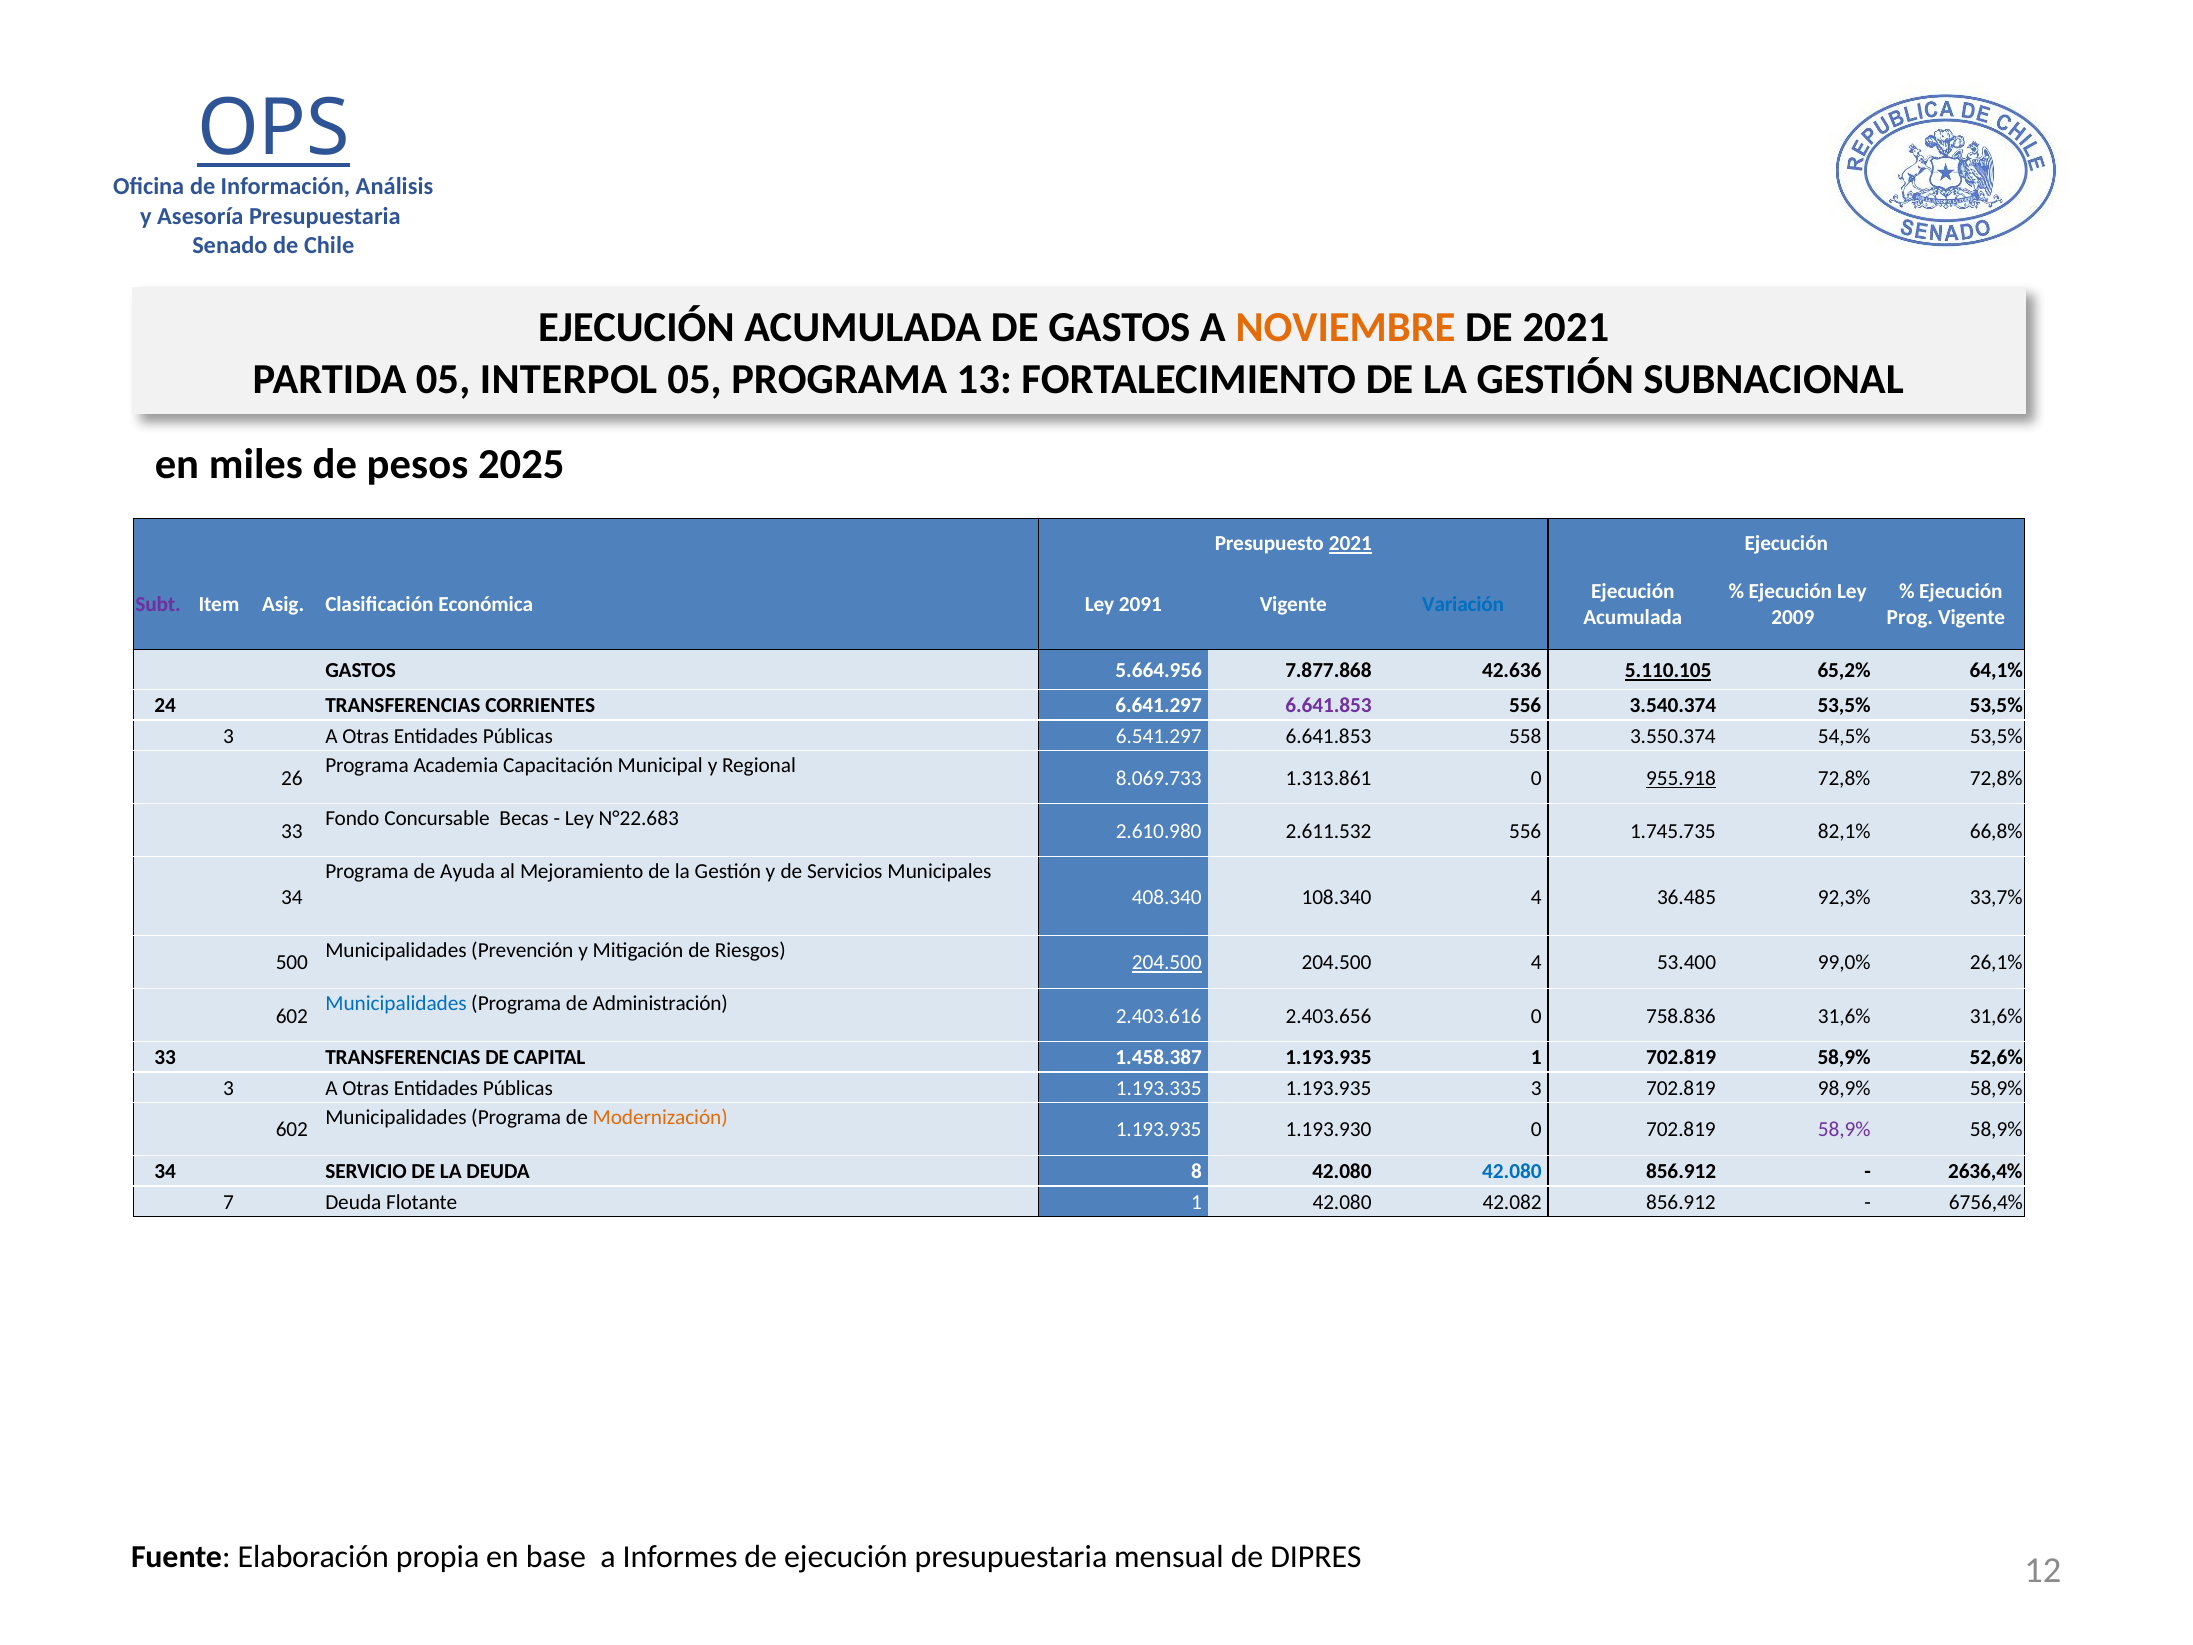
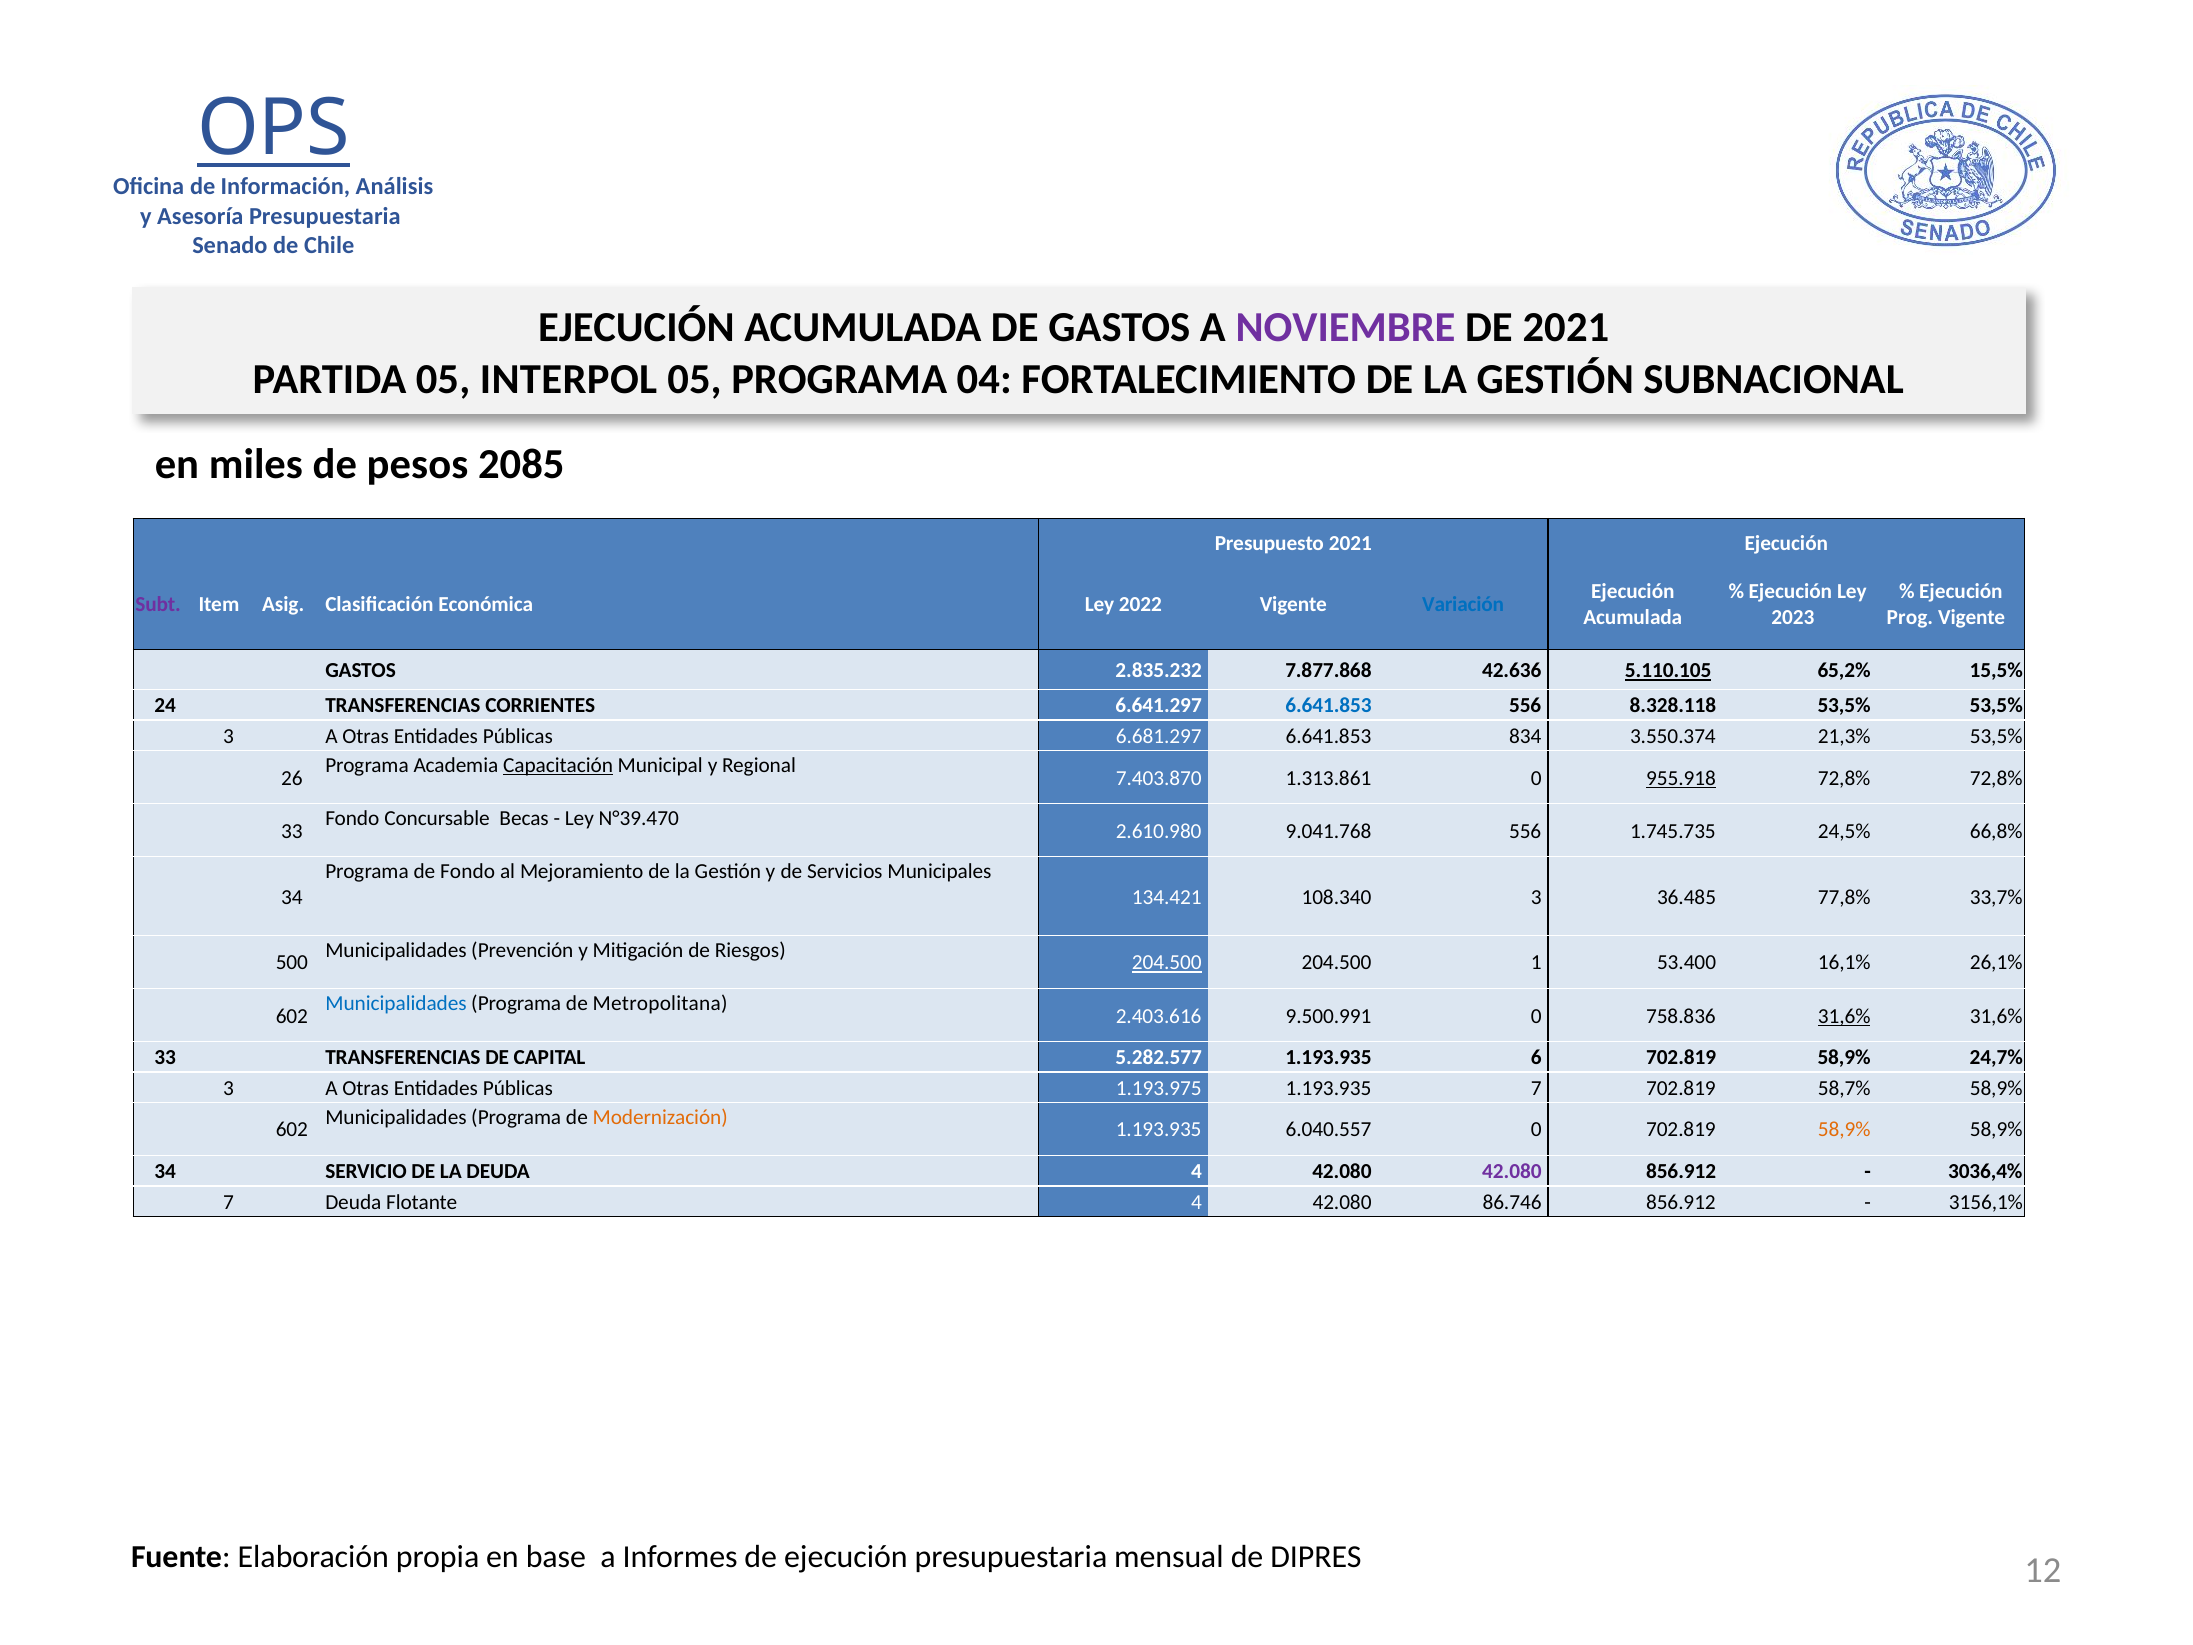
NOVIEMBRE colour: orange -> purple
13: 13 -> 04
2025: 2025 -> 2085
2021 at (1350, 544) underline: present -> none
2091: 2091 -> 2022
2009: 2009 -> 2023
5.664.956: 5.664.956 -> 2.835.232
64,1%: 64,1% -> 15,5%
6.641.853 at (1329, 706) colour: purple -> blue
3.540.374: 3.540.374 -> 8.328.118
6.541.297: 6.541.297 -> 6.681.297
558: 558 -> 834
54,5%: 54,5% -> 21,3%
Capacitación underline: none -> present
8.069.733: 8.069.733 -> 7.403.870
N°22.683: N°22.683 -> N°39.470
2.611.532: 2.611.532 -> 9.041.768
82,1%: 82,1% -> 24,5%
de Ayuda: Ayuda -> Fondo
408.340: 408.340 -> 134.421
108.340 4: 4 -> 3
92,3%: 92,3% -> 77,8%
204.500 4: 4 -> 1
99,0%: 99,0% -> 16,1%
Administración: Administración -> Metropolitana
2.403.656: 2.403.656 -> 9.500.991
31,6% at (1844, 1016) underline: none -> present
1.458.387: 1.458.387 -> 5.282.577
1.193.935 1: 1 -> 6
52,6%: 52,6% -> 24,7%
1.193.335: 1.193.335 -> 1.193.975
1.193.935 3: 3 -> 7
98,9%: 98,9% -> 58,7%
1.193.930: 1.193.930 -> 6.040.557
58,9% at (1844, 1130) colour: purple -> orange
DEUDA 8: 8 -> 4
42.080 at (1512, 1171) colour: blue -> purple
2636,4%: 2636,4% -> 3036,4%
Flotante 1: 1 -> 4
42.082: 42.082 -> 86.746
6756,4%: 6756,4% -> 3156,1%
